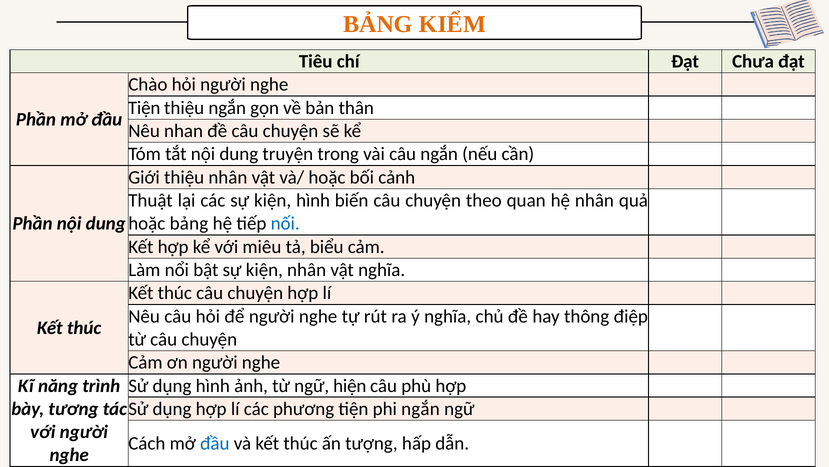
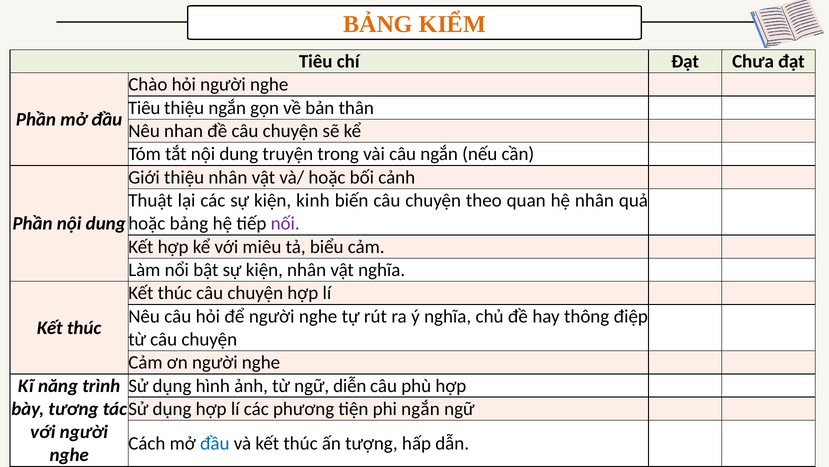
Tiện at (144, 108): Tiện -> Tiêu
kiện hình: hình -> kinh
nối colour: blue -> purple
hiện: hiện -> diễn
